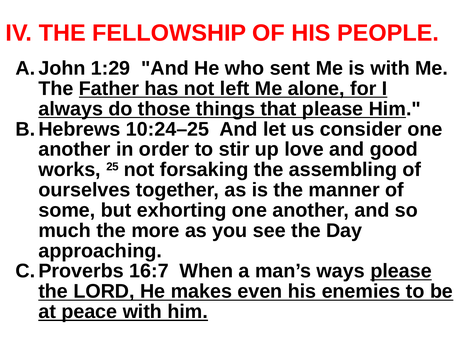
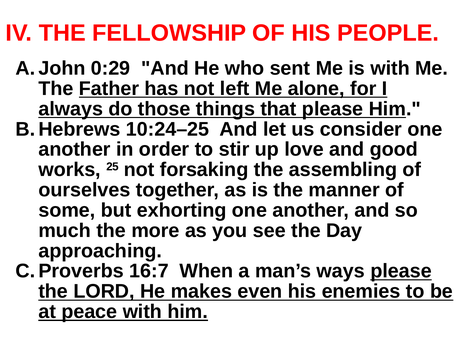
1:29: 1:29 -> 0:29
